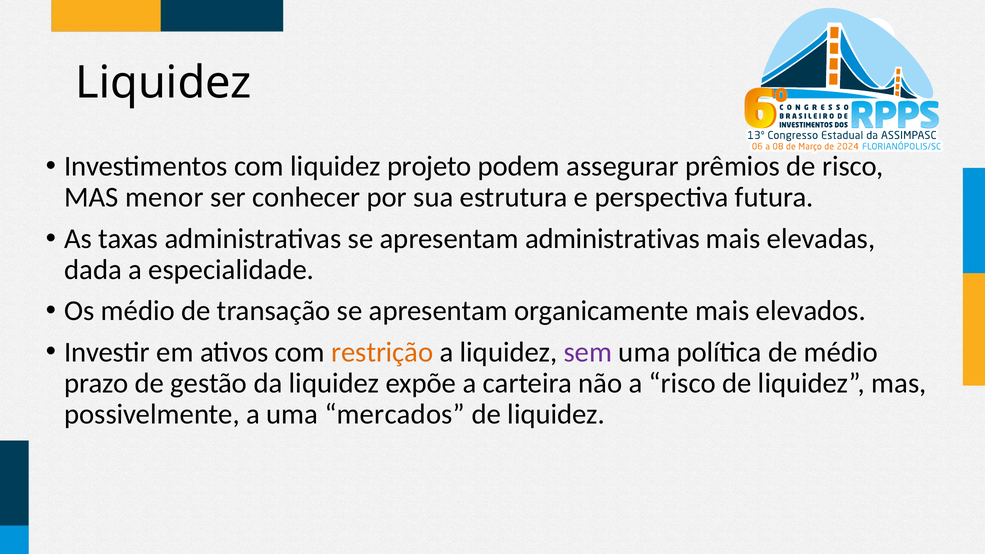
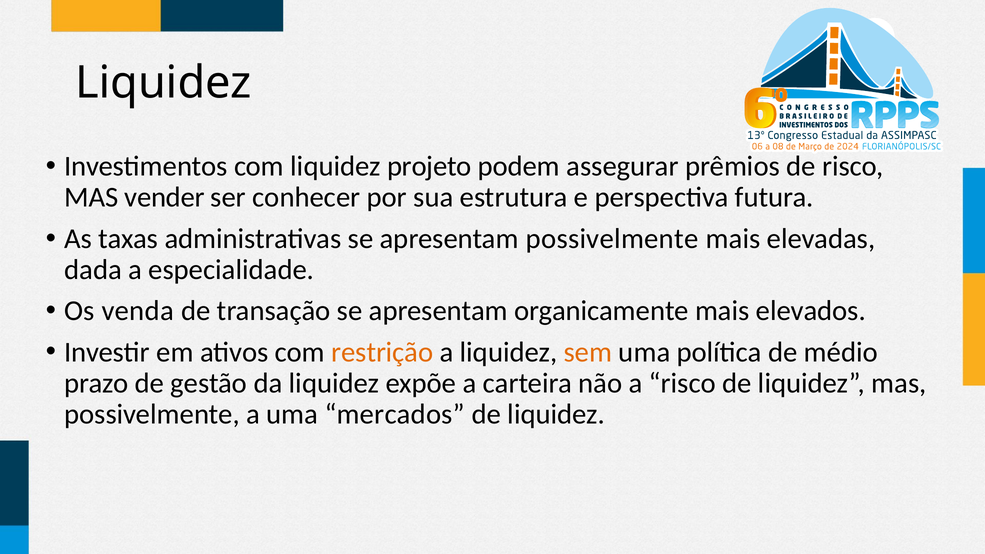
menor: menor -> vender
apresentam administrativas: administrativas -> possivelmente
Os médio: médio -> venda
sem colour: purple -> orange
